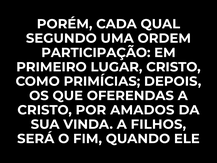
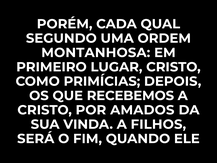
PARTICIPAÇÃO: PARTICIPAÇÃO -> MONTANHOSA
OFERENDAS: OFERENDAS -> RECEBEMOS
